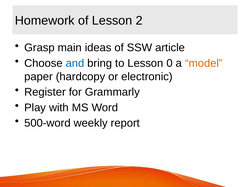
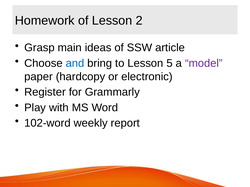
0: 0 -> 5
model colour: orange -> purple
500-word: 500-word -> 102-word
